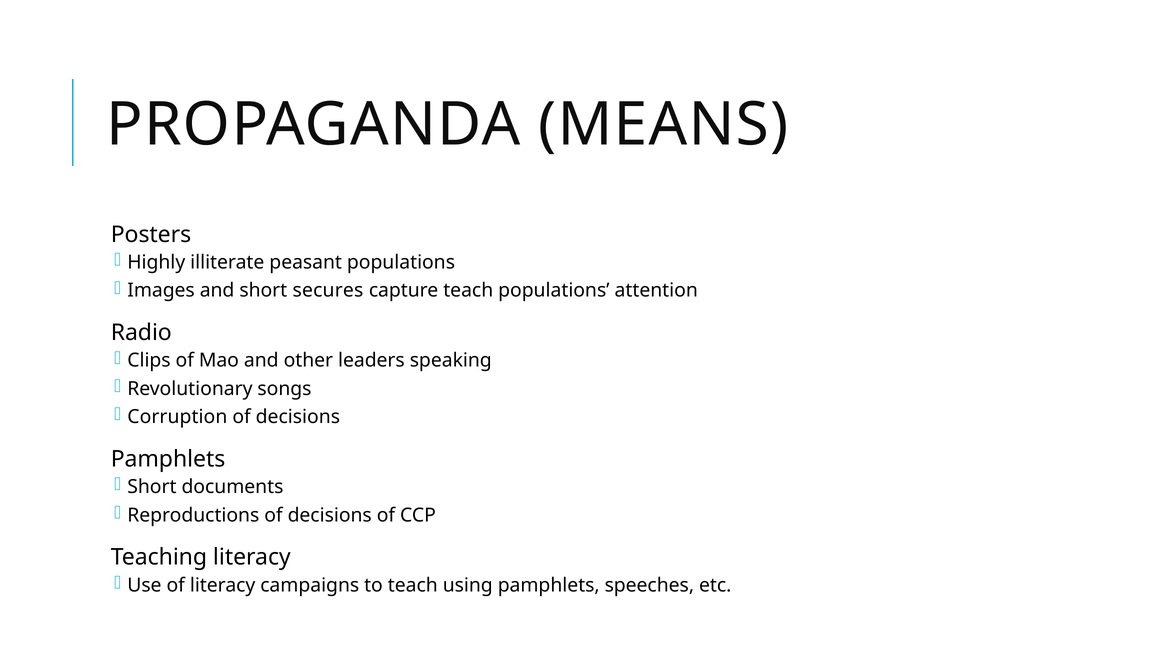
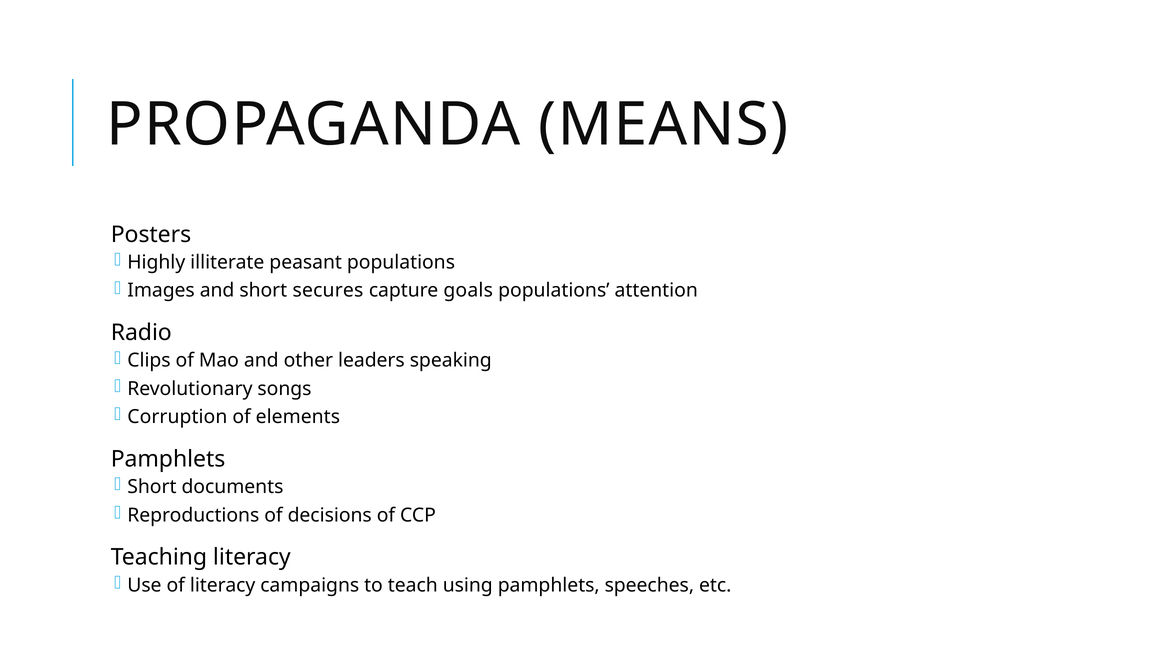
capture teach: teach -> goals
decisions at (298, 417): decisions -> elements
